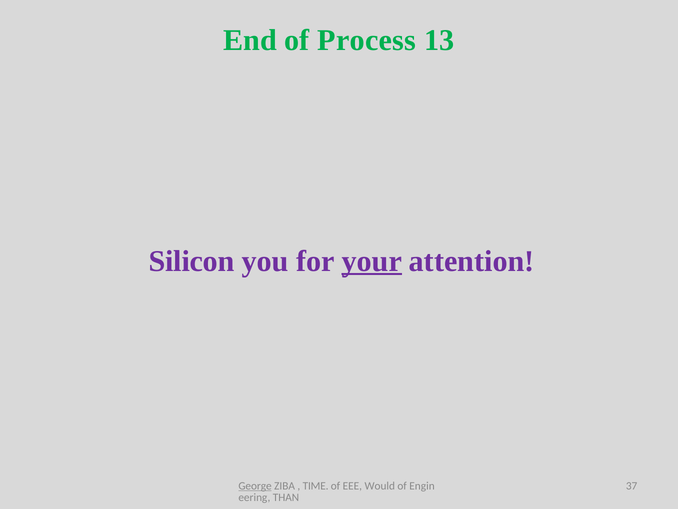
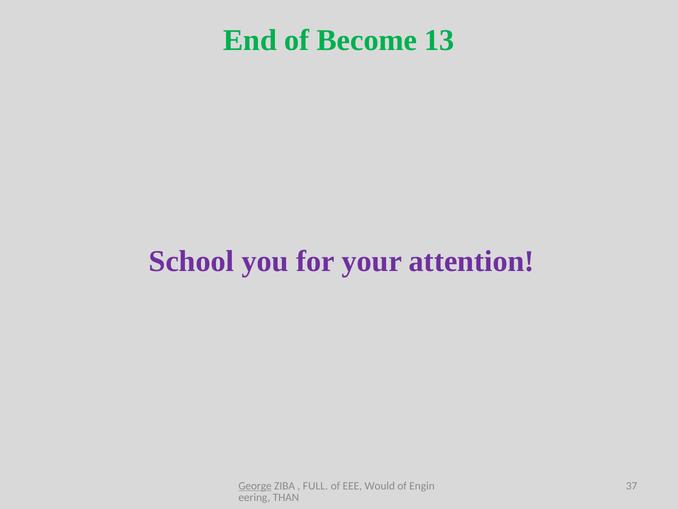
Process: Process -> Become
Silicon: Silicon -> School
your underline: present -> none
TIME: TIME -> FULL
